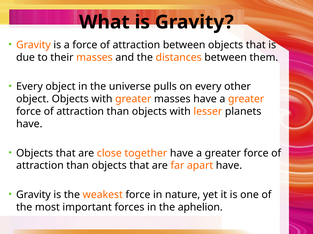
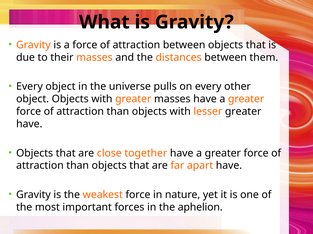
lesser planets: planets -> greater
